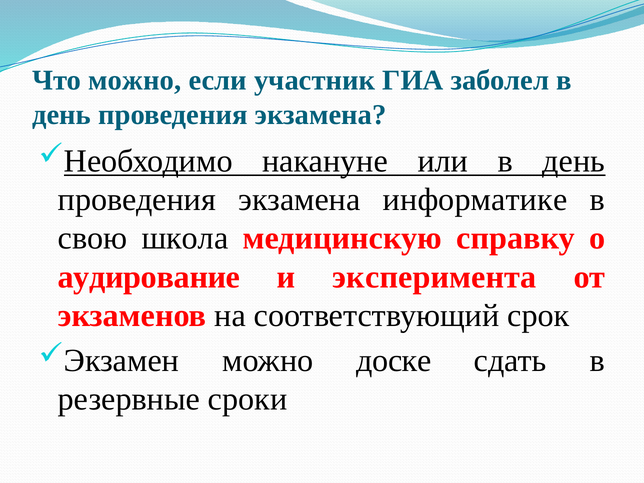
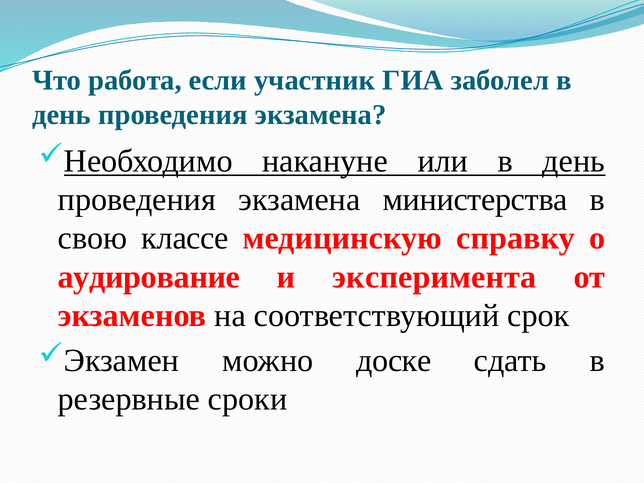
Что можно: можно -> работа
информатике: информатике -> министерства
школа: школа -> классе
